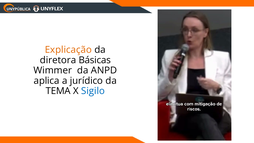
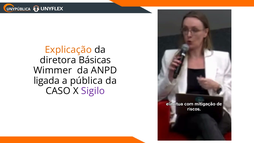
aplica: aplica -> ligada
jurídico: jurídico -> pública
TEMA: TEMA -> CASO
Sigilo colour: blue -> purple
